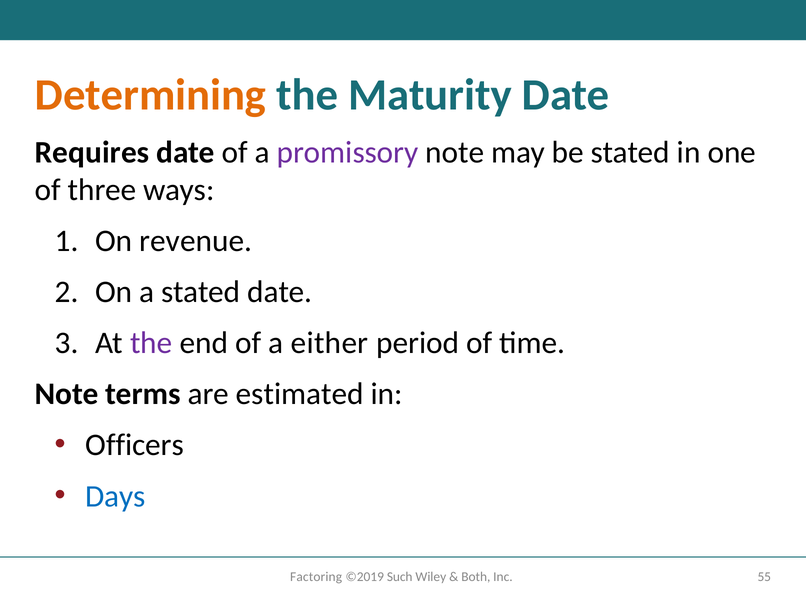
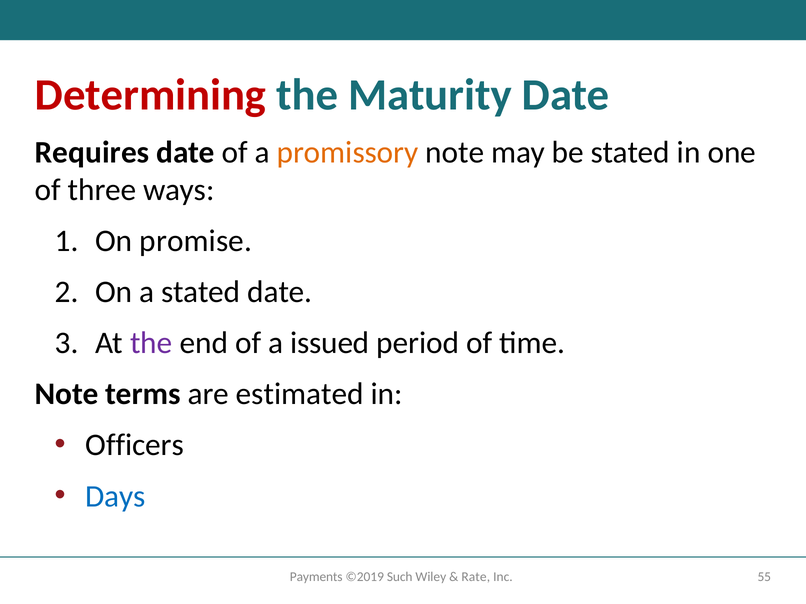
Determining colour: orange -> red
promissory colour: purple -> orange
revenue: revenue -> promise
either: either -> issued
Factoring: Factoring -> Payments
Both: Both -> Rate
